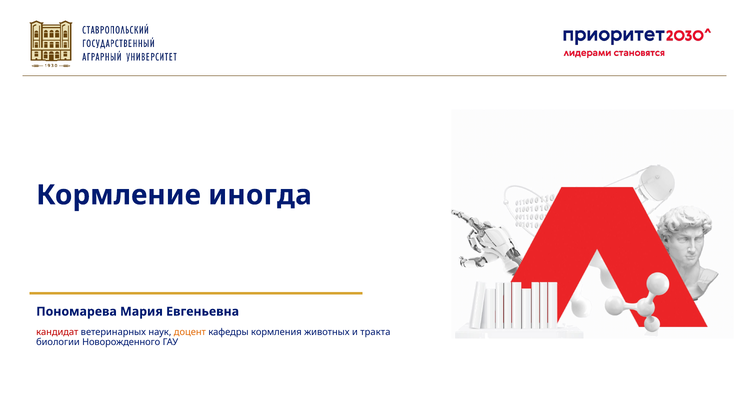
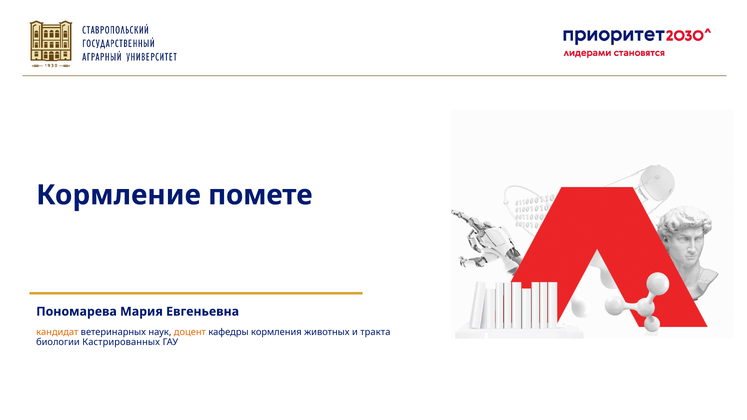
иногда: иногда -> помете
кандидат colour: red -> orange
Новорожденного: Новорожденного -> Кастрированных
